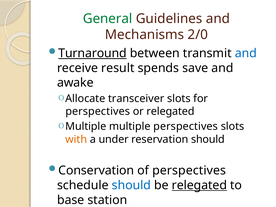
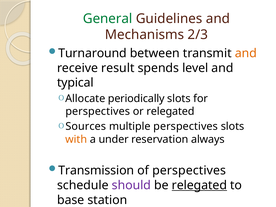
2/0: 2/0 -> 2/3
Turnaround underline: present -> none
and at (246, 53) colour: blue -> orange
save: save -> level
awake: awake -> typical
transceiver: transceiver -> periodically
Multiple at (86, 126): Multiple -> Sources
reservation should: should -> always
Conservation: Conservation -> Transmission
should at (131, 185) colour: blue -> purple
